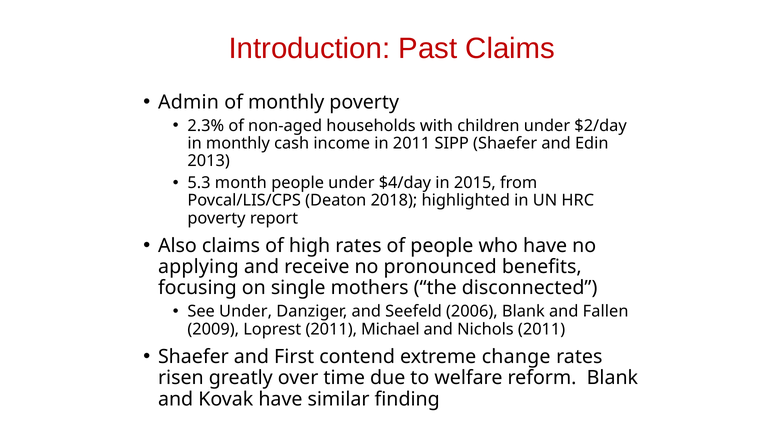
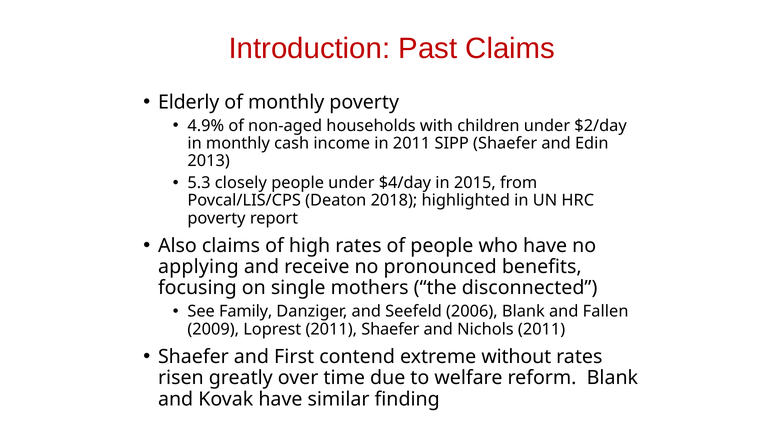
Admin: Admin -> Elderly
2.3%: 2.3% -> 4.9%
month: month -> closely
See Under: Under -> Family
2011 Michael: Michael -> Shaefer
change: change -> without
